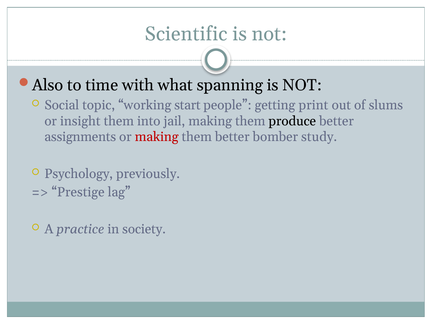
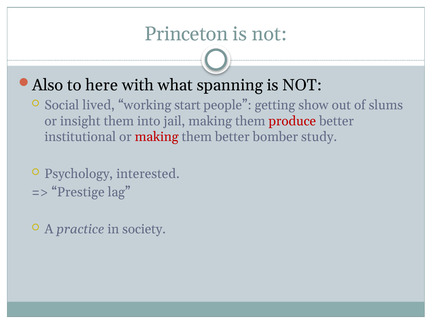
Scientific: Scientific -> Princeton
time: time -> here
topic: topic -> lived
print: print -> show
produce colour: black -> red
assignments: assignments -> institutional
previously: previously -> interested
